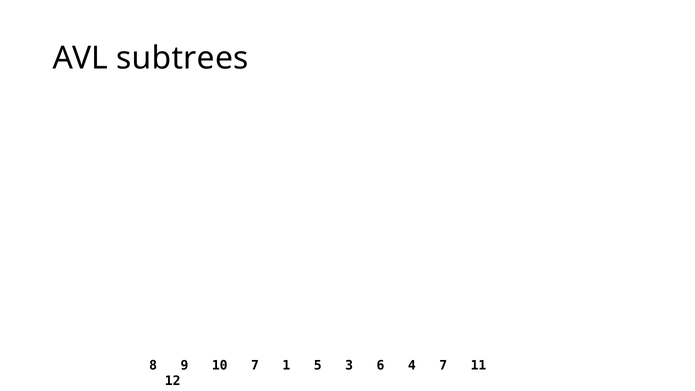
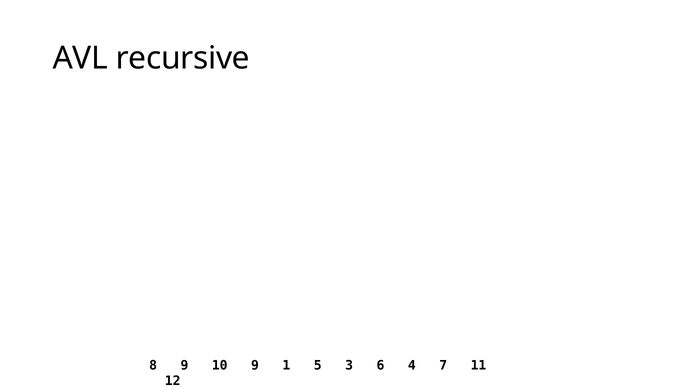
subtrees: subtrees -> recursive
10 7: 7 -> 9
